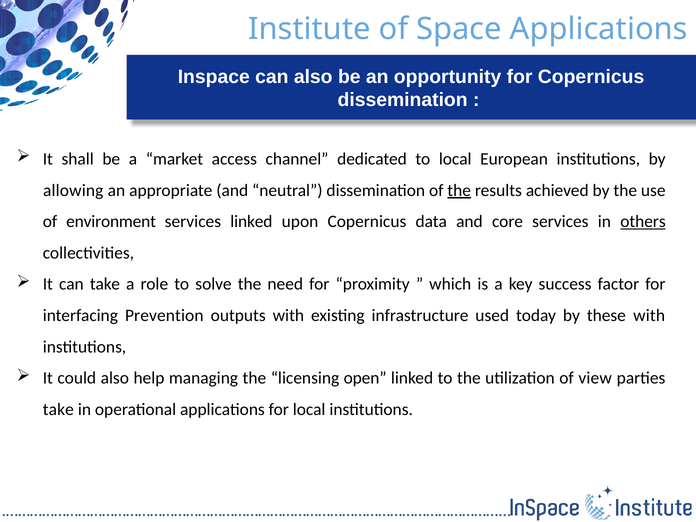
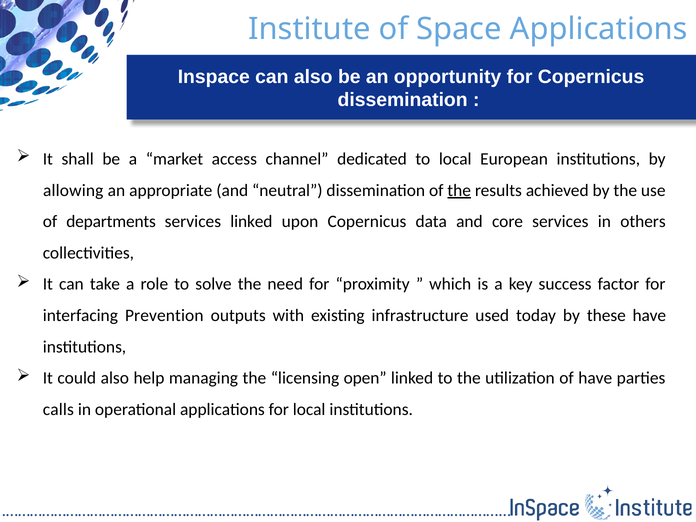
environment: environment -> departments
others underline: present -> none
these with: with -> have
of view: view -> have
take at (58, 410): take -> calls
